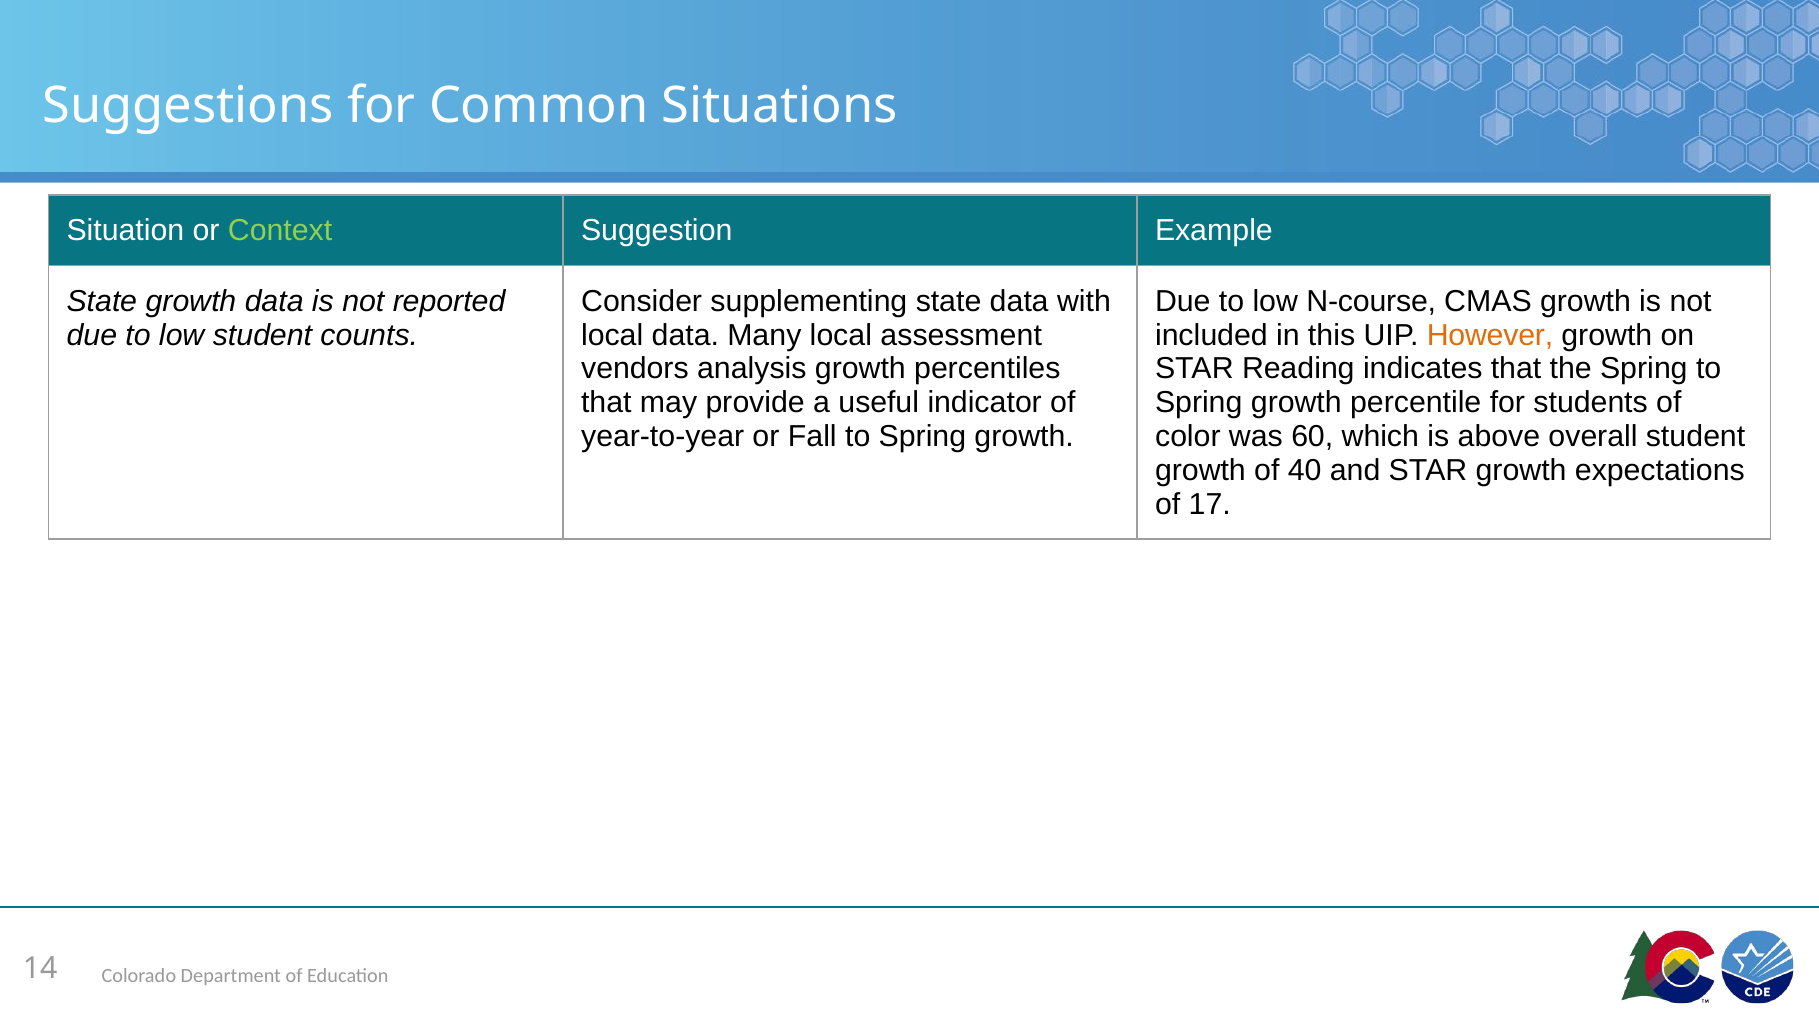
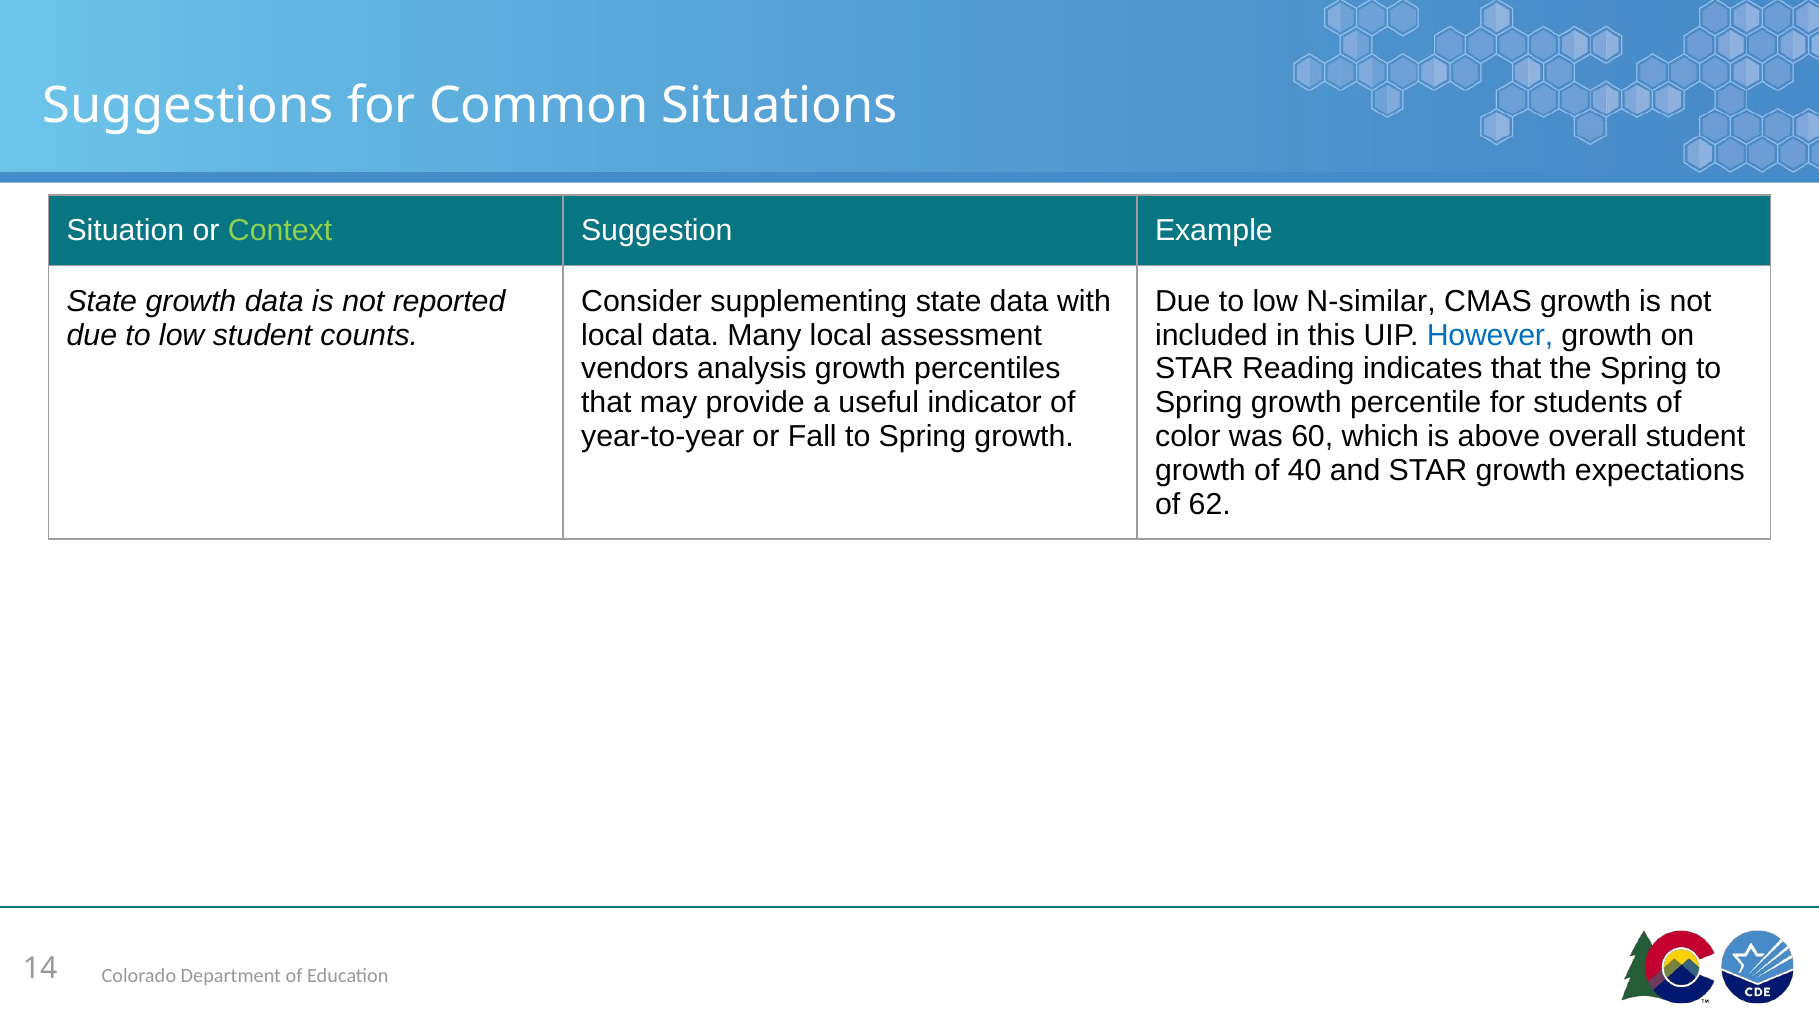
N-course: N-course -> N-similar
However colour: orange -> blue
17: 17 -> 62
